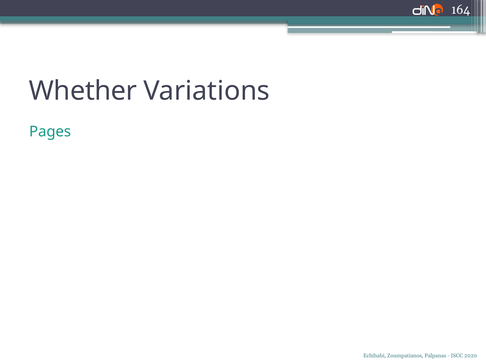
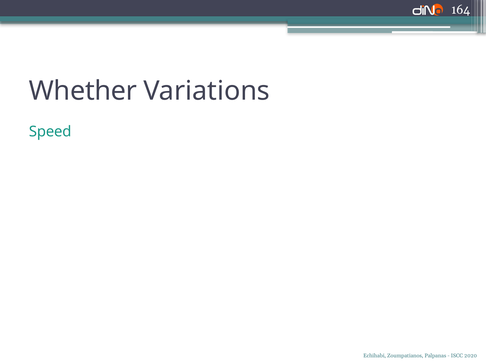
Pages: Pages -> Speed
